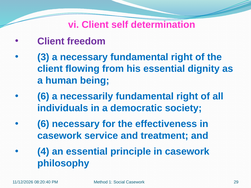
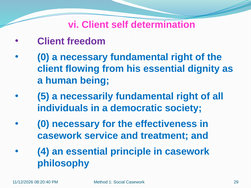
3 at (43, 57): 3 -> 0
6 at (43, 96): 6 -> 5
6 at (43, 124): 6 -> 0
